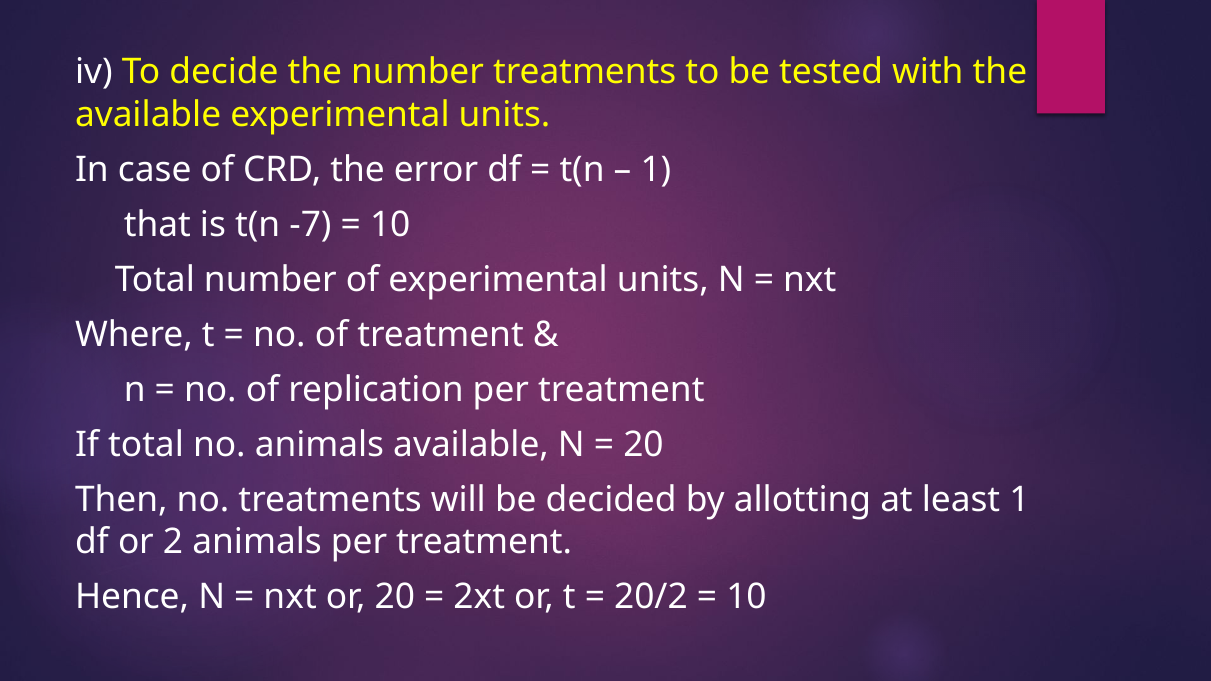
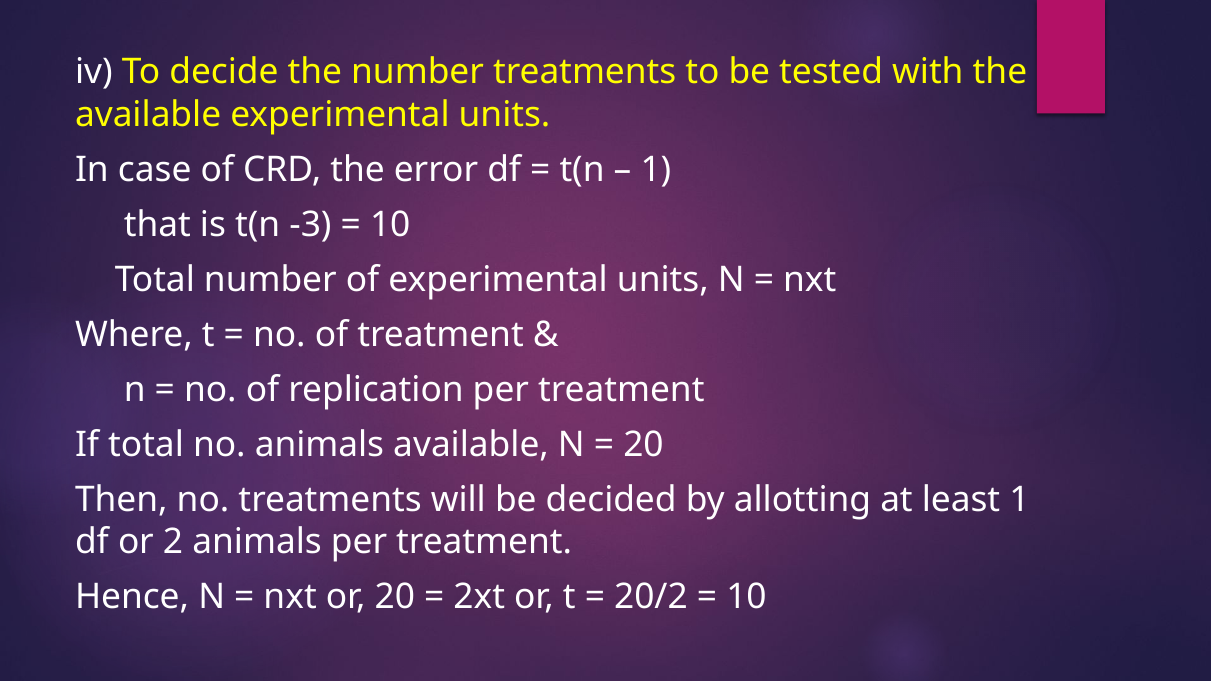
-7: -7 -> -3
